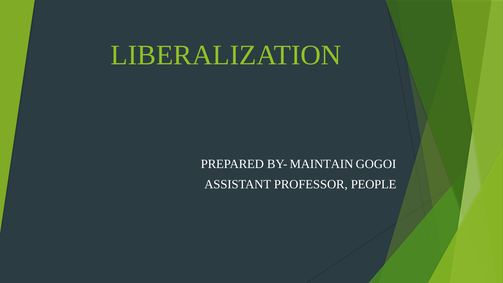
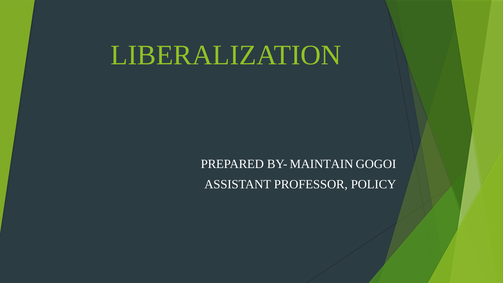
PEOPLE: PEOPLE -> POLICY
